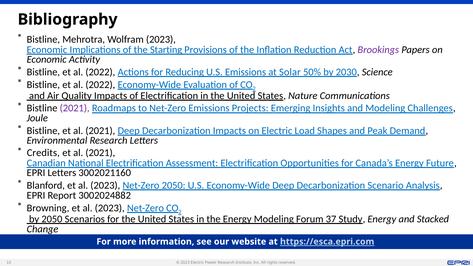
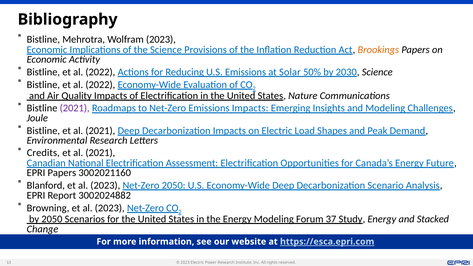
the Starting: Starting -> Science
Brookings colour: purple -> orange
Emissions Projects: Projects -> Impacts
EPRI Letters: Letters -> Papers
